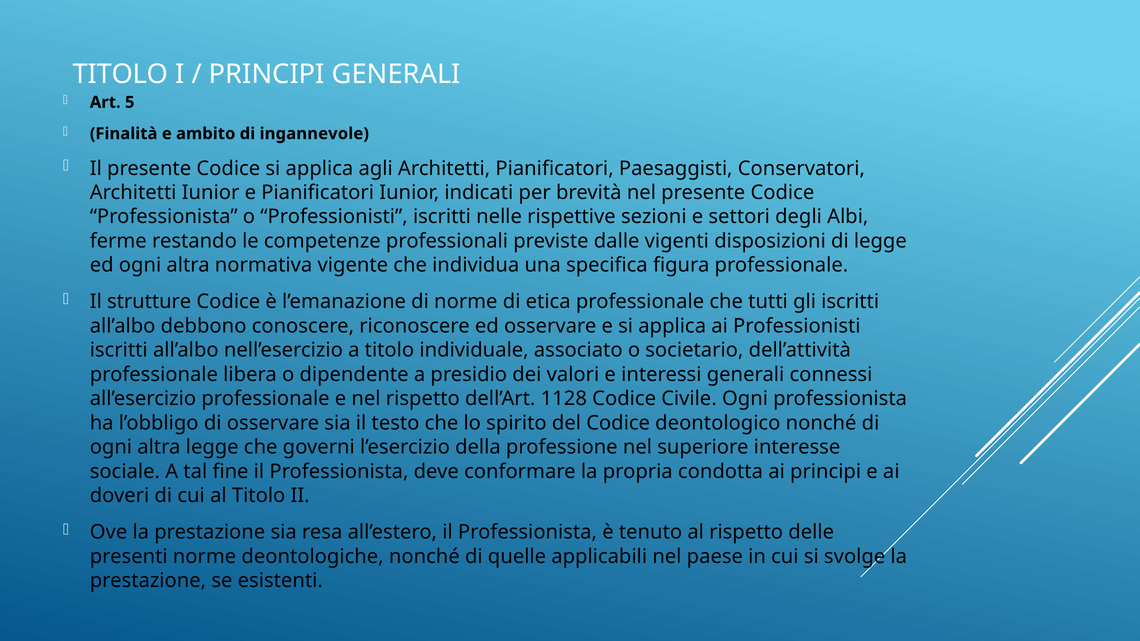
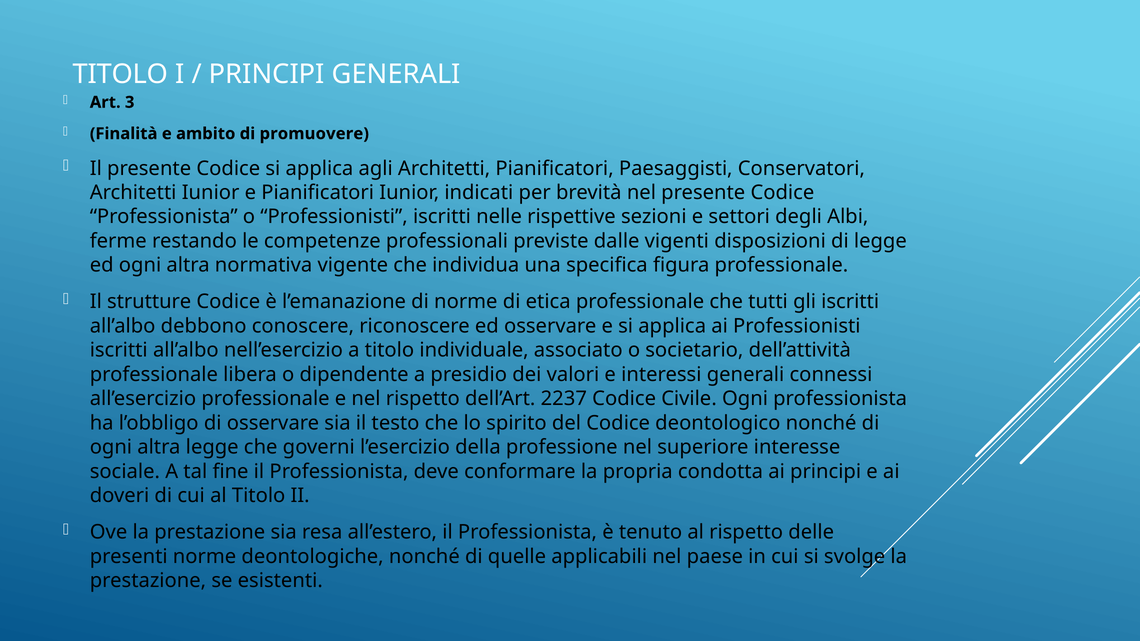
5: 5 -> 3
ingannevole: ingannevole -> promuovere
1128: 1128 -> 2237
